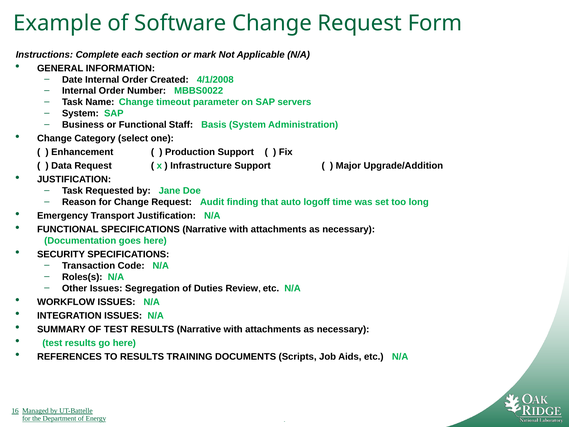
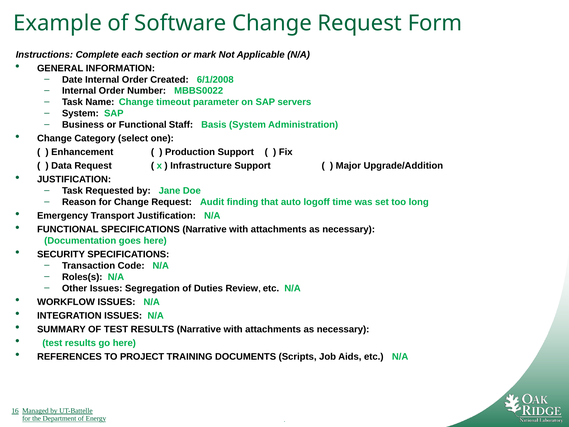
4/1/2008: 4/1/2008 -> 6/1/2008
TO RESULTS: RESULTS -> PROJECT
